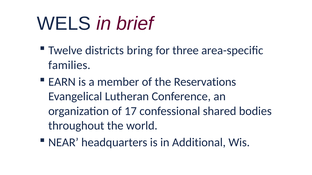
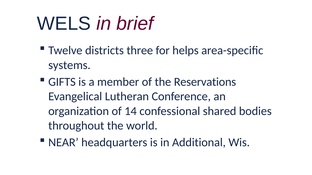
bring: bring -> three
three: three -> helps
families: families -> systems
EARN: EARN -> GIFTS
17: 17 -> 14
